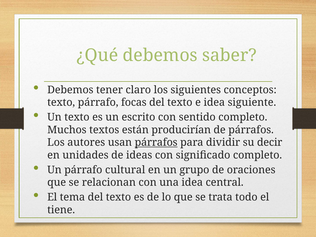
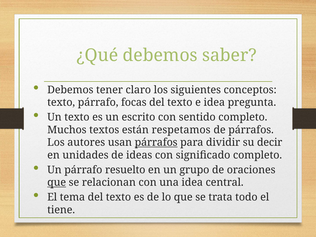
siguiente: siguiente -> pregunta
producirían: producirían -> respetamos
cultural: cultural -> resuelto
que at (57, 183) underline: none -> present
